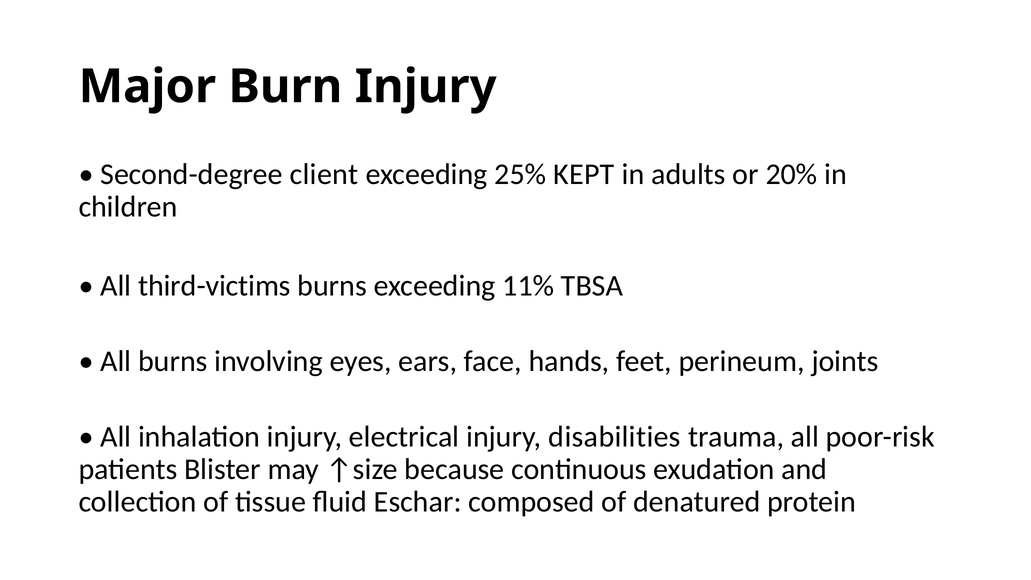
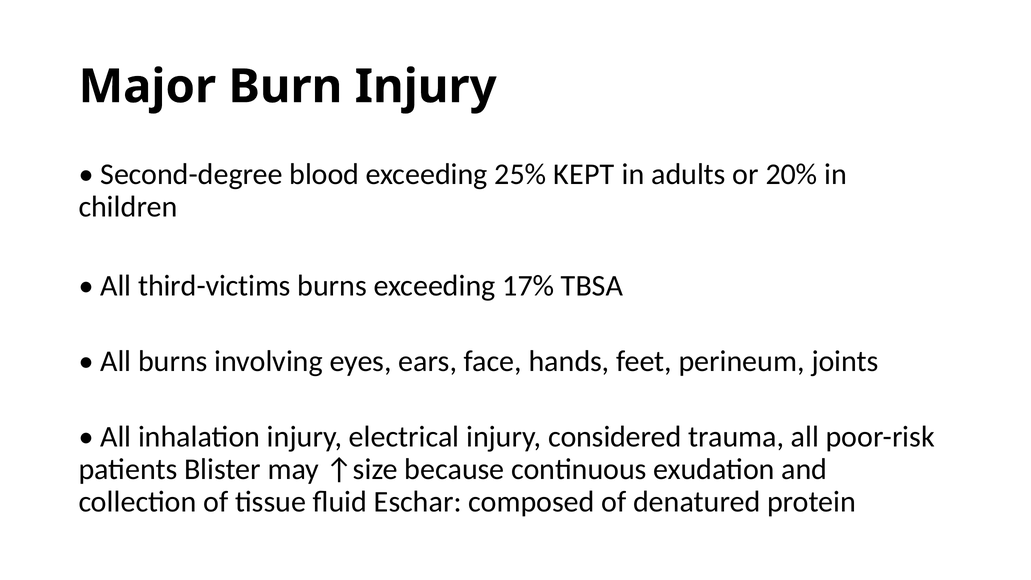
client: client -> blood
11%: 11% -> 17%
disabilities: disabilities -> considered
